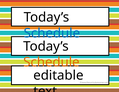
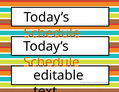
Schedule at (52, 33) colour: blue -> orange
